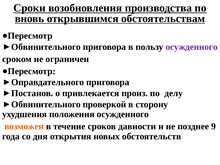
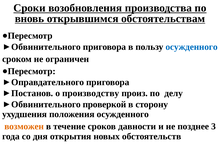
осужденного at (192, 47) colour: purple -> blue
привлекается: привлекается -> производству
9: 9 -> 3
